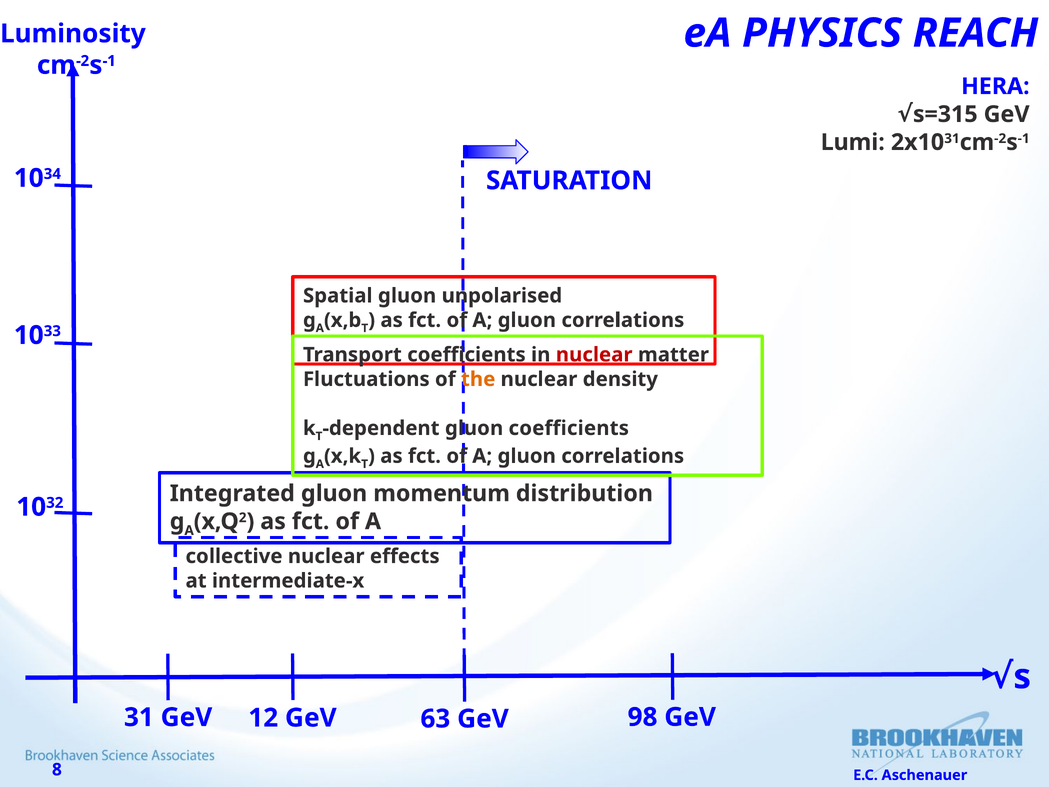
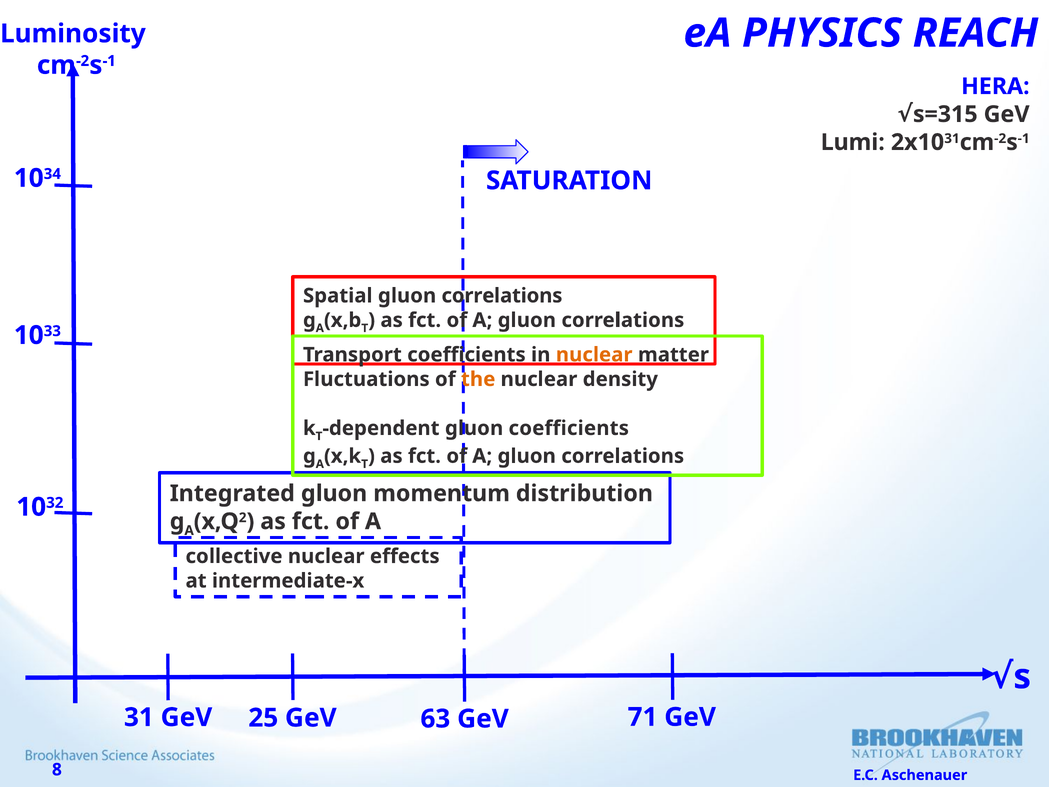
Spatial gluon unpolarised: unpolarised -> correlations
nuclear at (594, 355) colour: red -> orange
12: 12 -> 25
98: 98 -> 71
